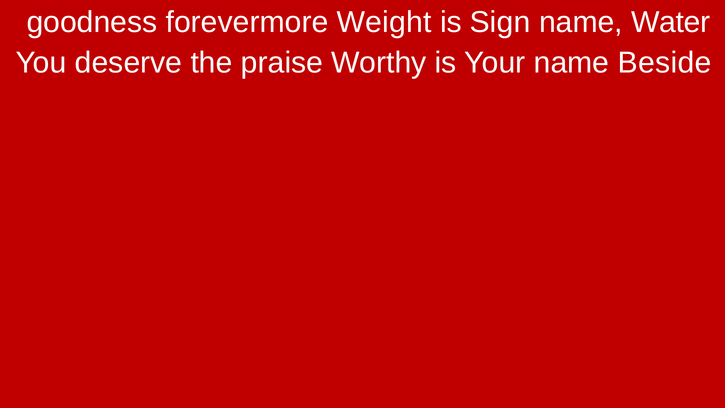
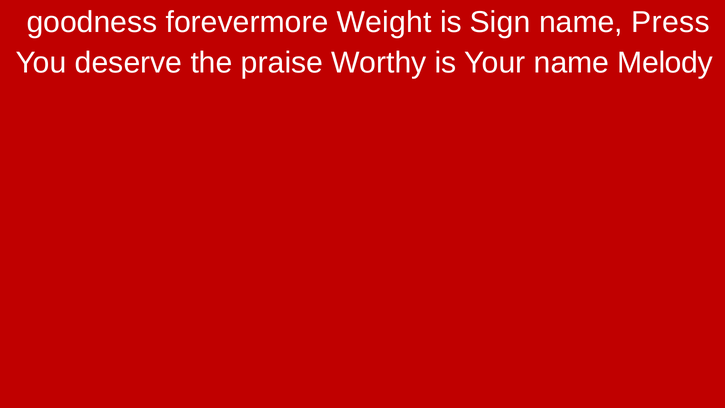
Water: Water -> Press
Beside: Beside -> Melody
